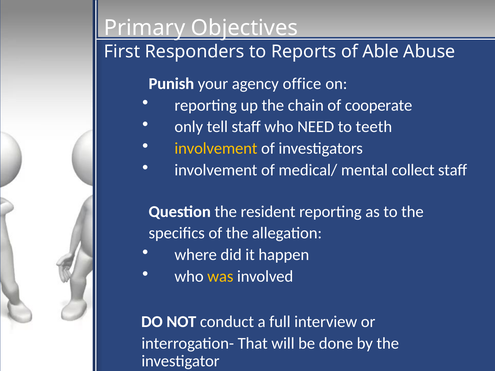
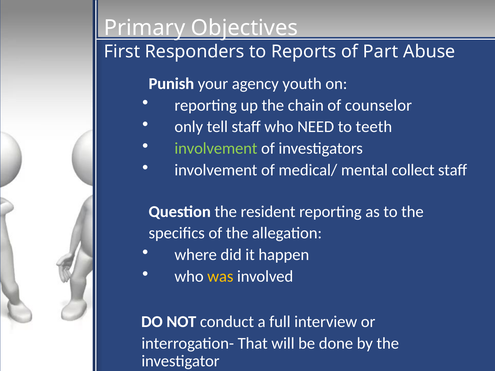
Able: Able -> Part
office: office -> youth
cooperate: cooperate -> counselor
involvement at (216, 149) colour: yellow -> light green
